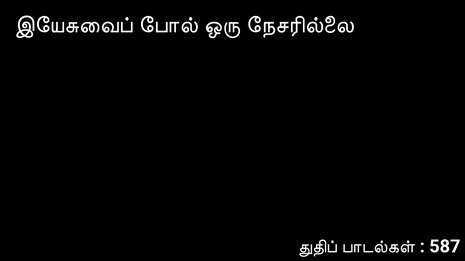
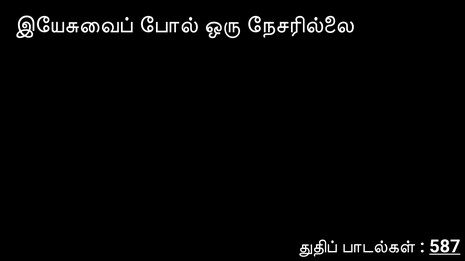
587 underline: none -> present
